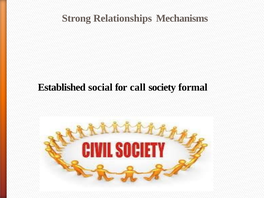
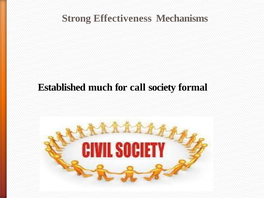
Relationships: Relationships -> Effectiveness
social: social -> much
